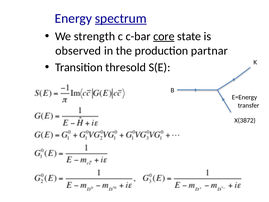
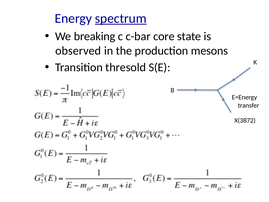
strength: strength -> breaking
core underline: present -> none
partnar: partnar -> mesons
